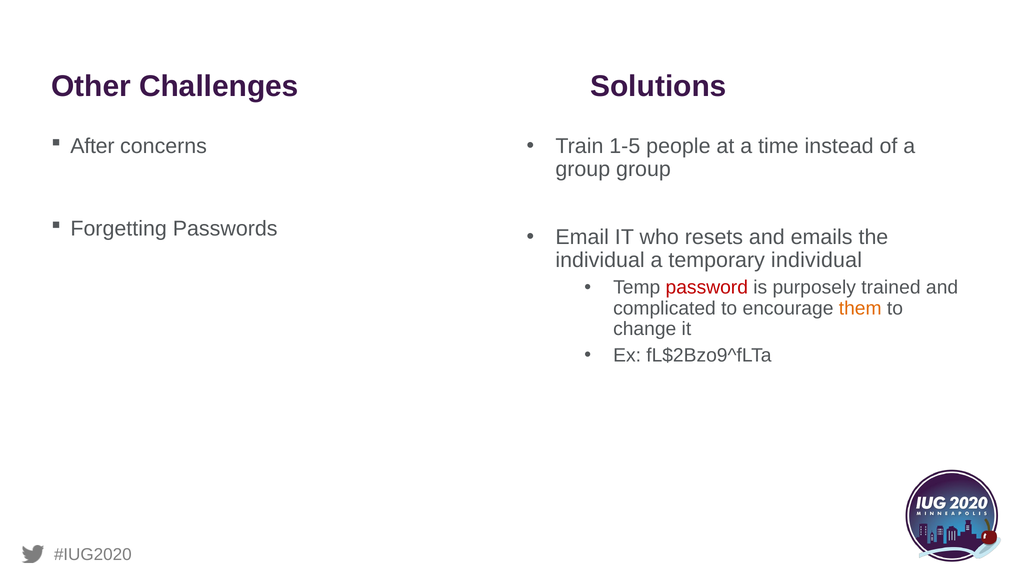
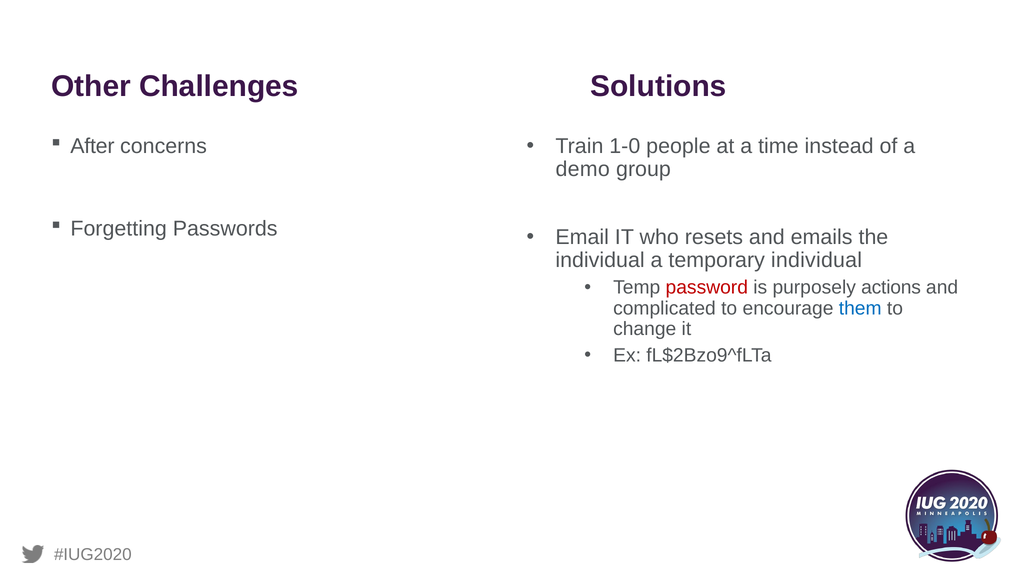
1-5: 1-5 -> 1-0
group at (583, 169): group -> demo
trained: trained -> actions
them colour: orange -> blue
